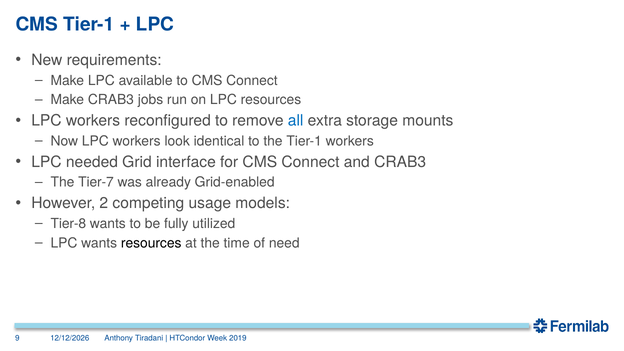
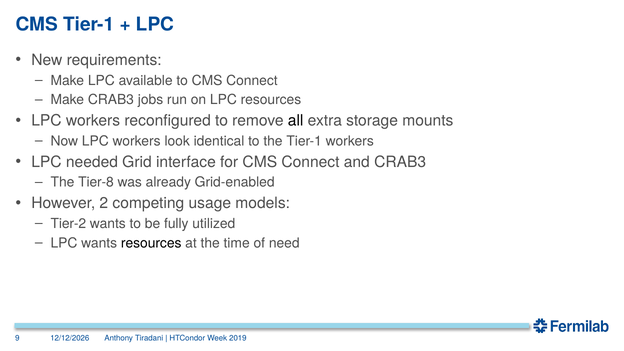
all colour: blue -> black
Tier-7: Tier-7 -> Tier-8
Tier-8: Tier-8 -> Tier-2
